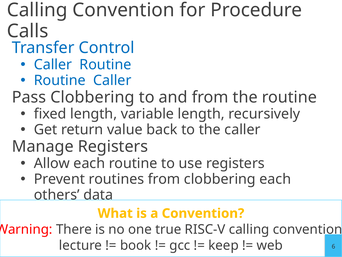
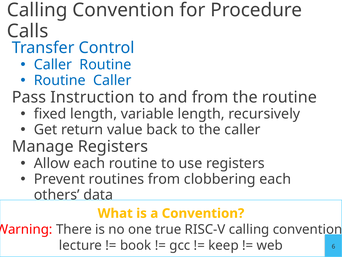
Pass Clobbering: Clobbering -> Instruction
